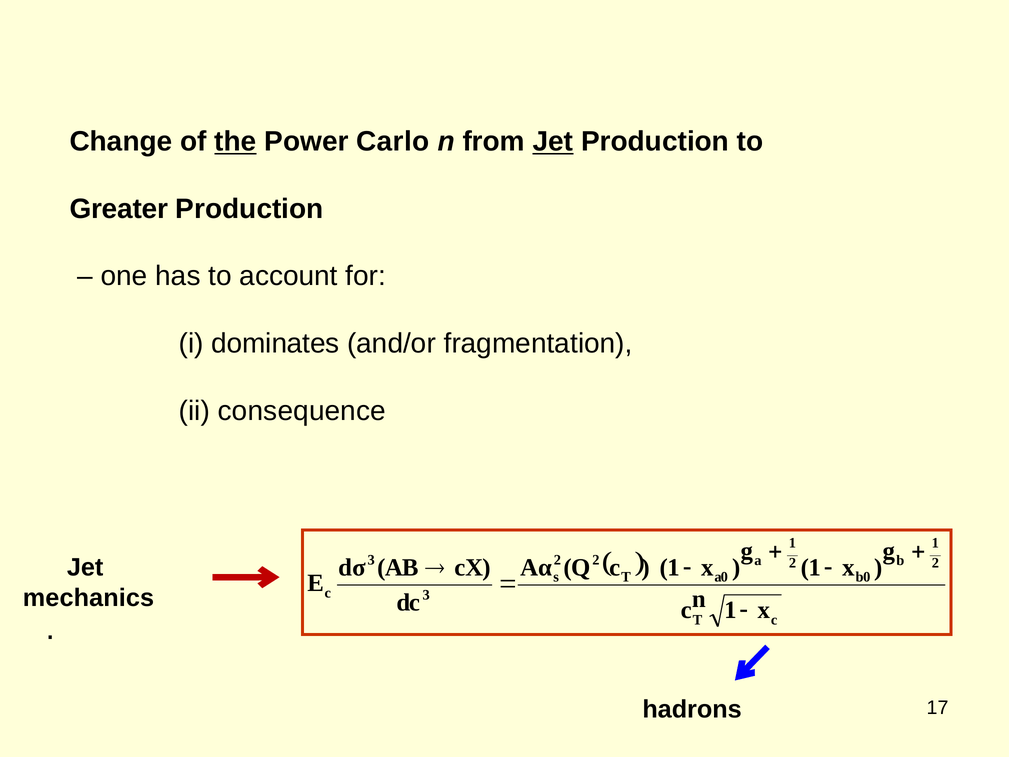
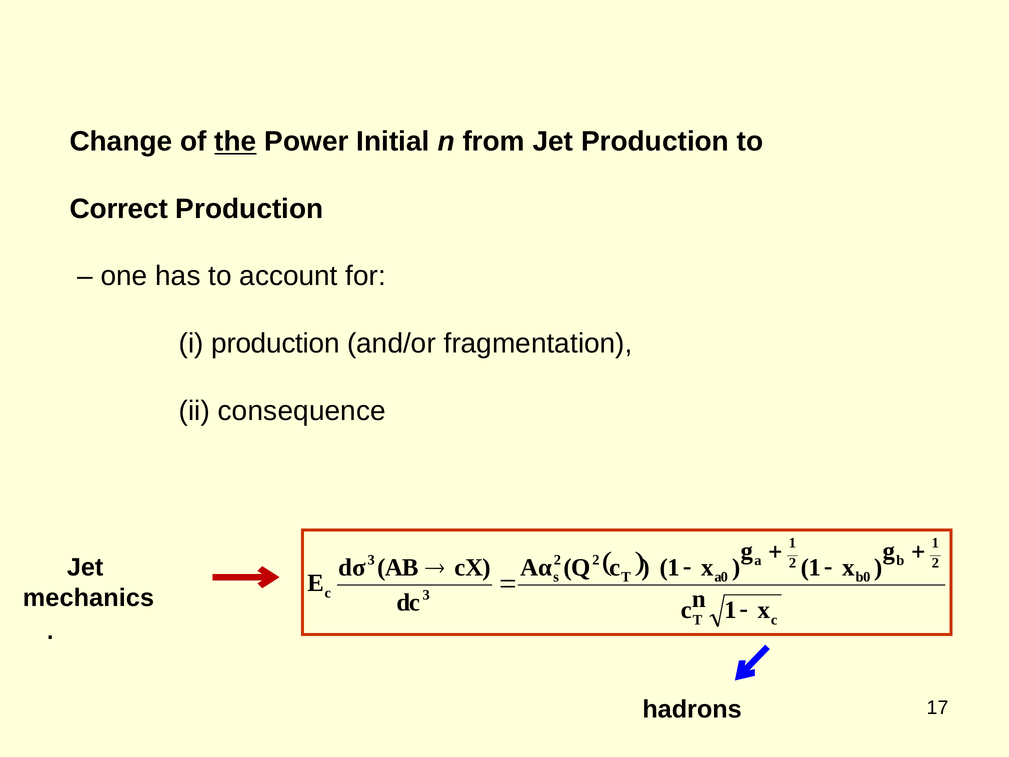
Carlo: Carlo -> Initial
Jet at (553, 141) underline: present -> none
Greater: Greater -> Correct
i dominates: dominates -> production
